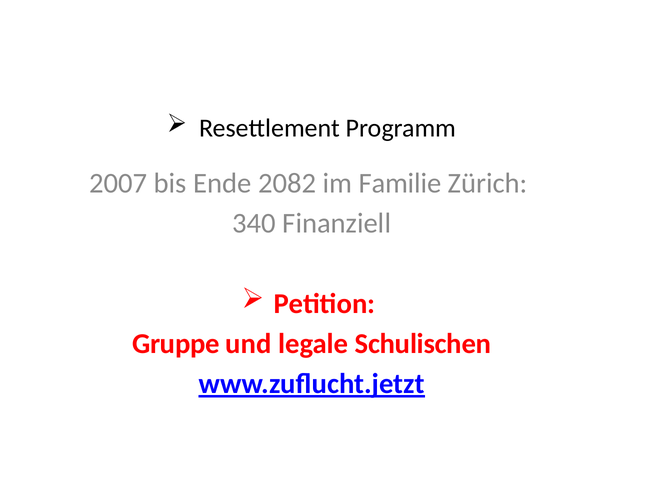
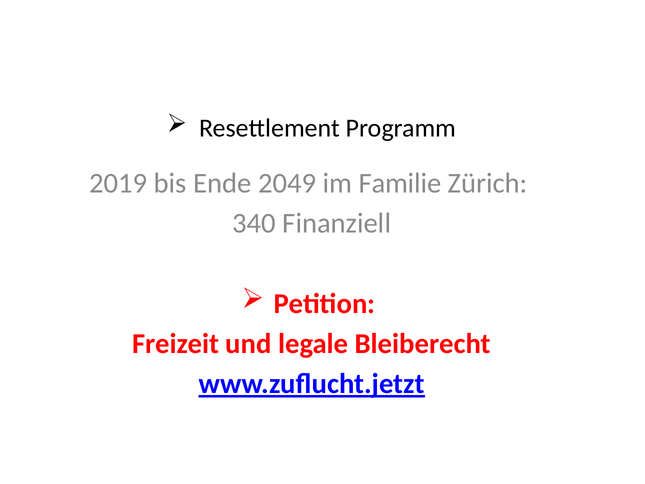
2007: 2007 -> 2019
2082: 2082 -> 2049
Gruppe: Gruppe -> Freizeit
Schulischen: Schulischen -> Bleiberecht
